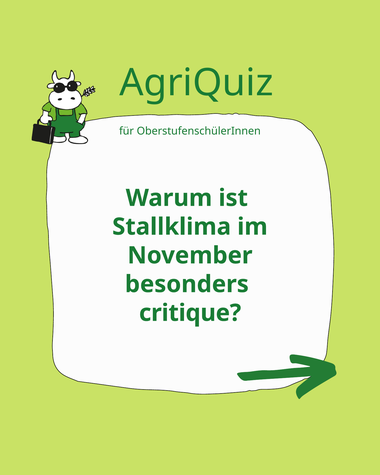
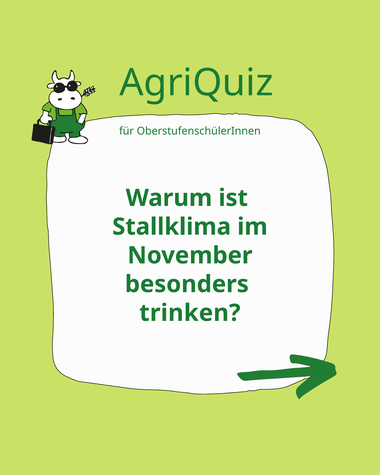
critique: critique -> trinken
